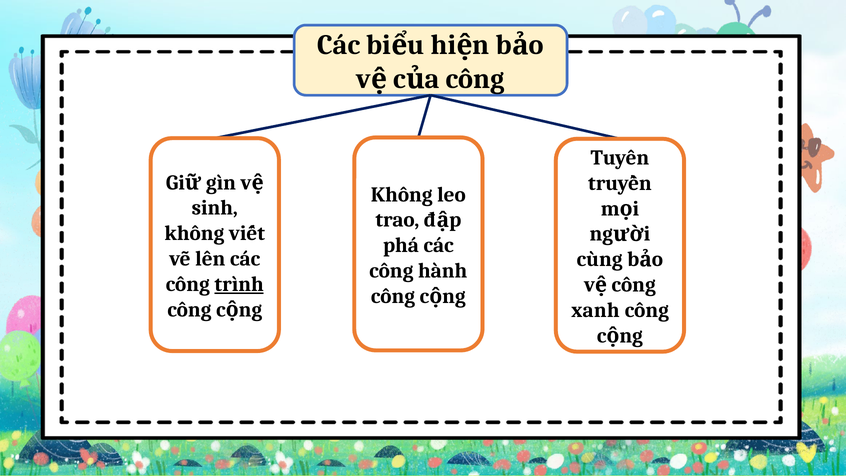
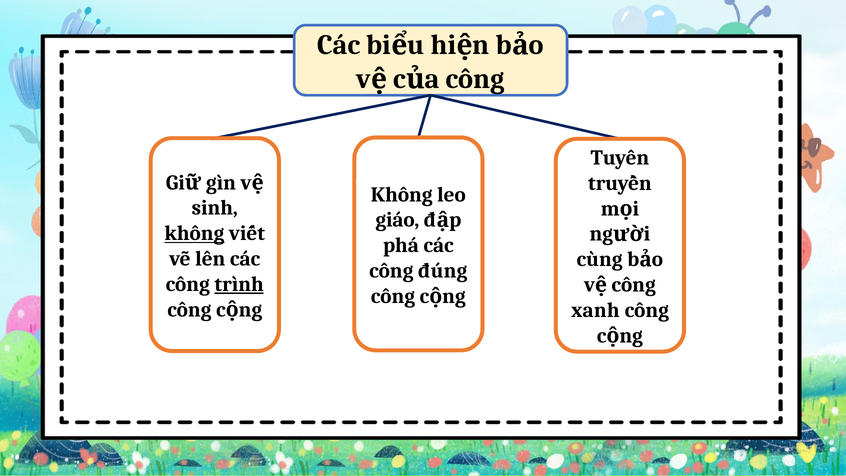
trao: trao -> giáo
không at (194, 233) underline: none -> present
hành: hành -> đúng
